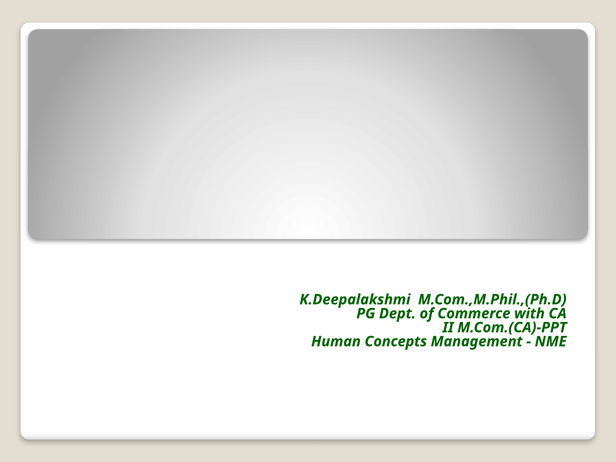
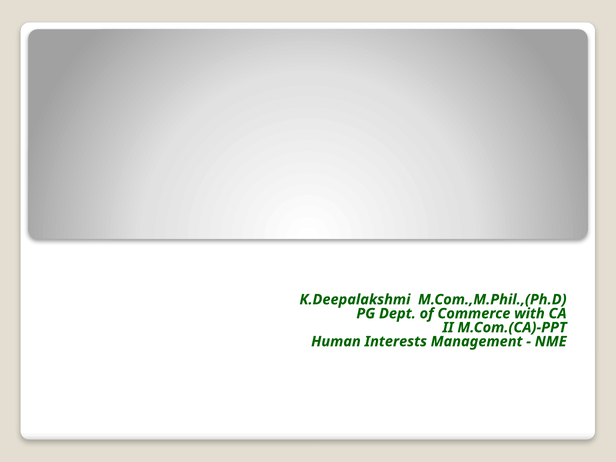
Concepts: Concepts -> Interests
